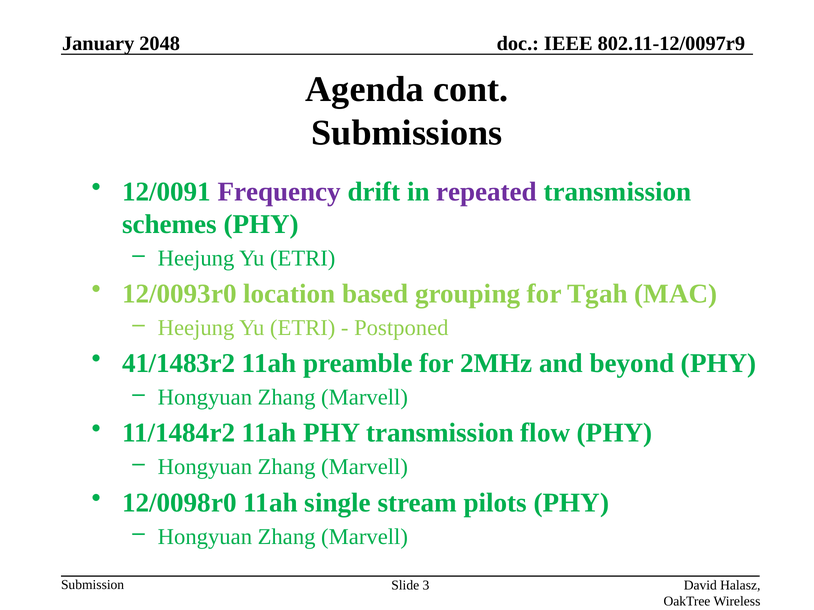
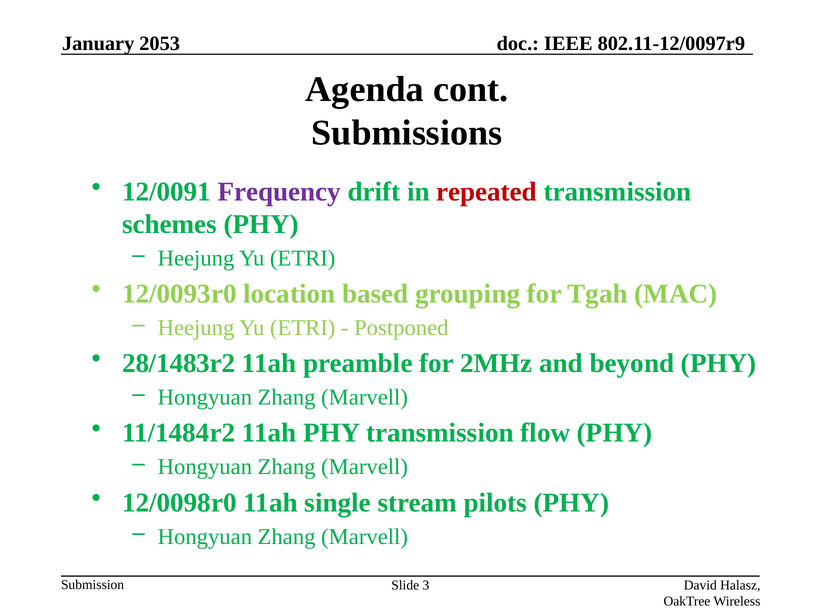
2048: 2048 -> 2053
repeated colour: purple -> red
41/1483r2: 41/1483r2 -> 28/1483r2
